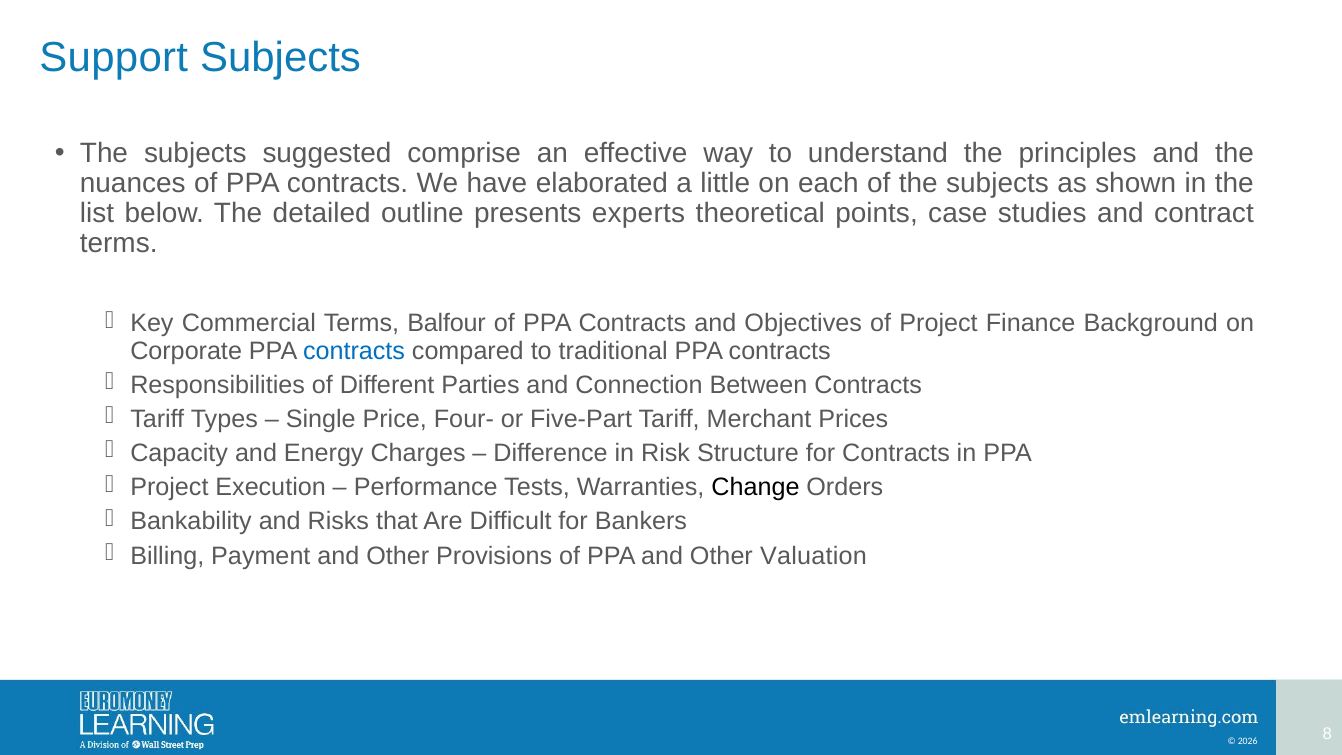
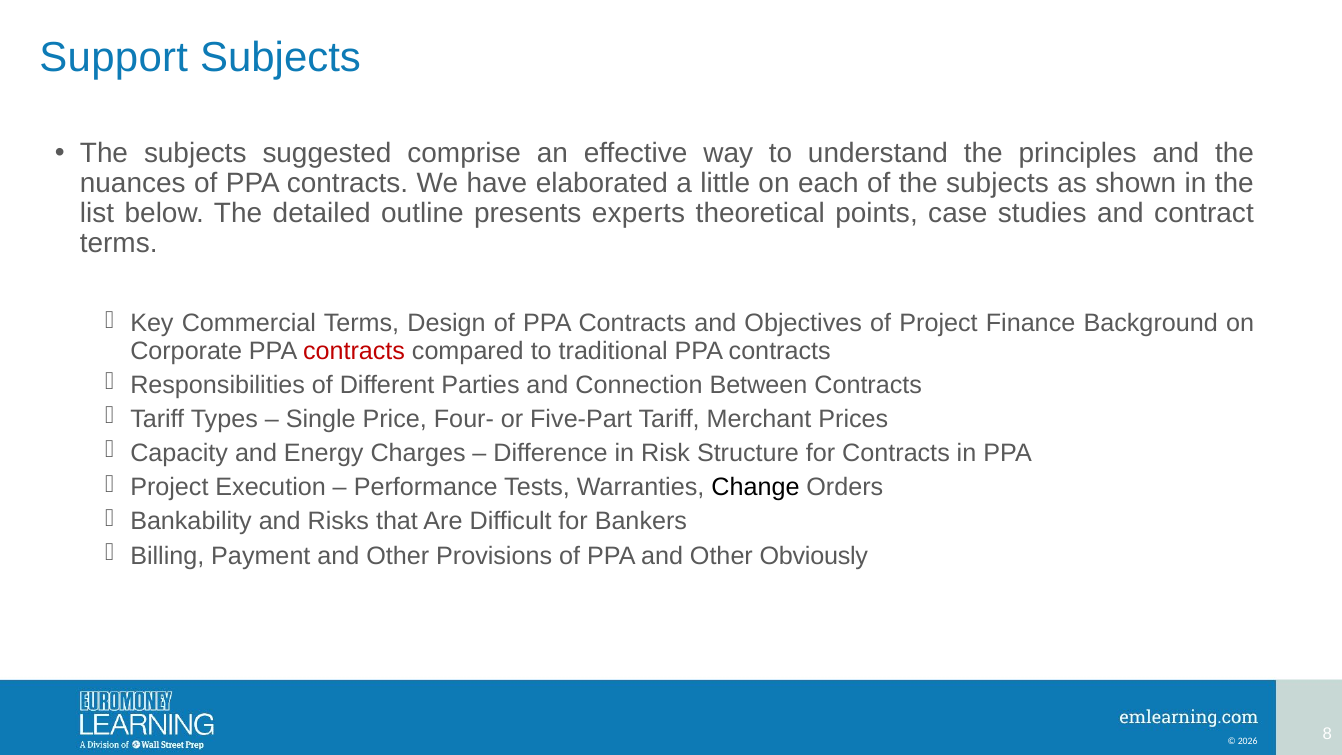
Balfour: Balfour -> Design
contracts at (354, 351) colour: blue -> red
Valuation: Valuation -> Obviously
